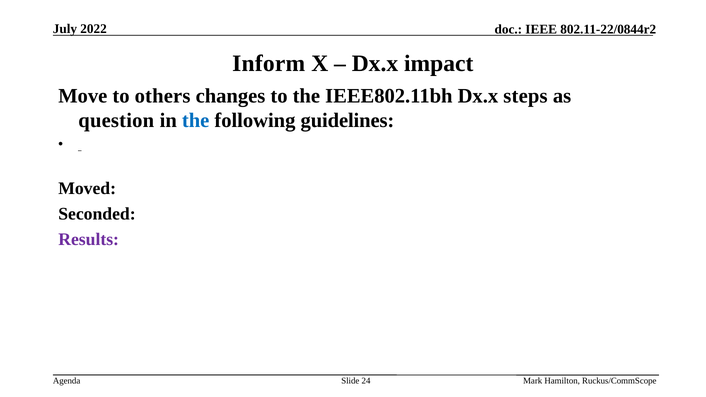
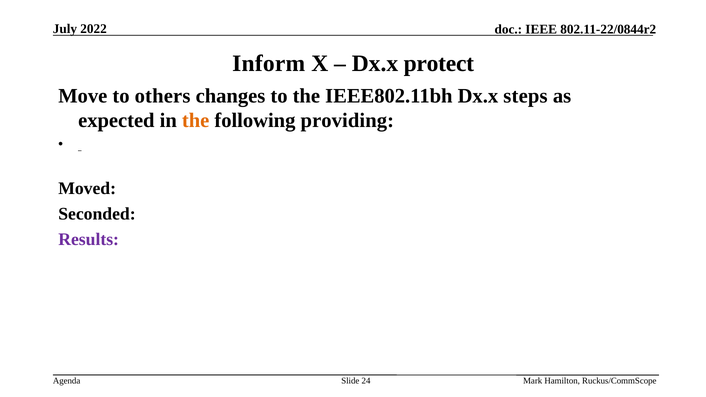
impact: impact -> protect
question: question -> expected
the at (196, 121) colour: blue -> orange
guidelines: guidelines -> providing
